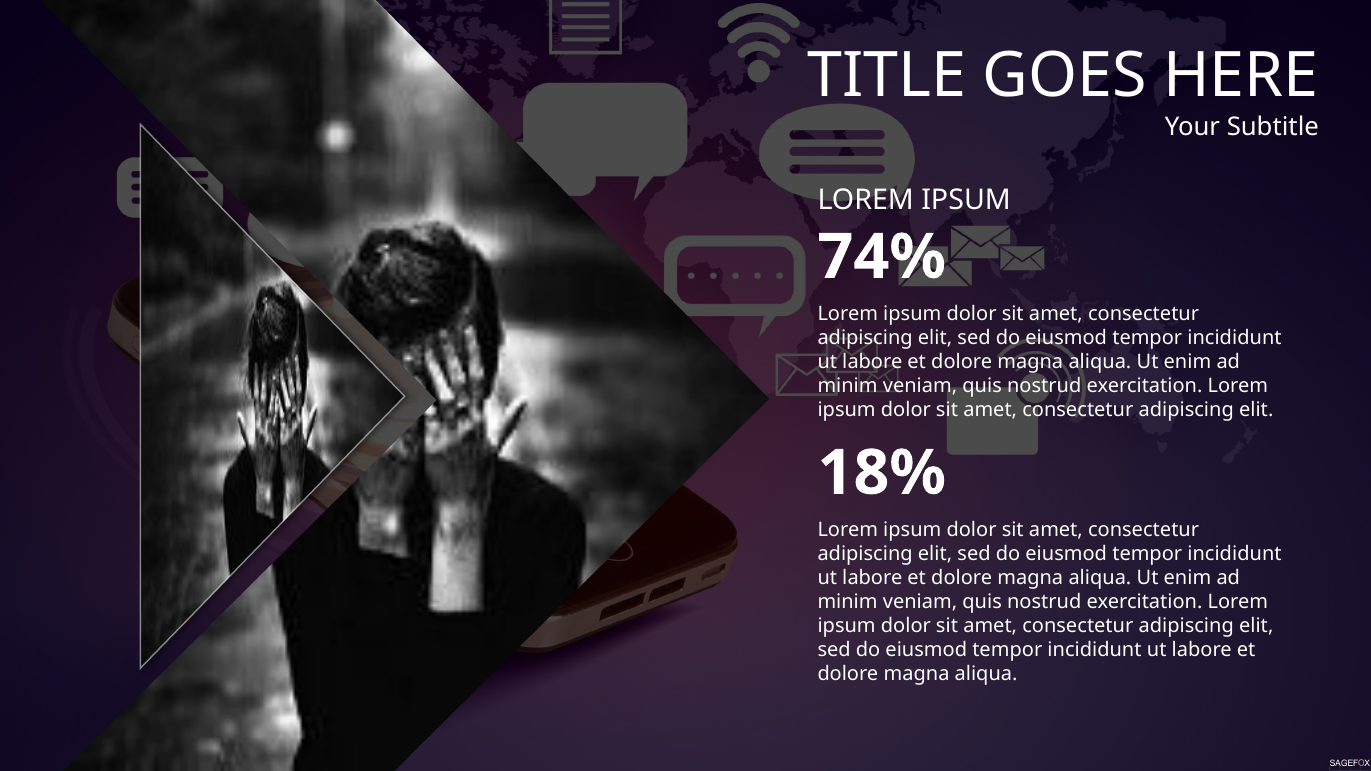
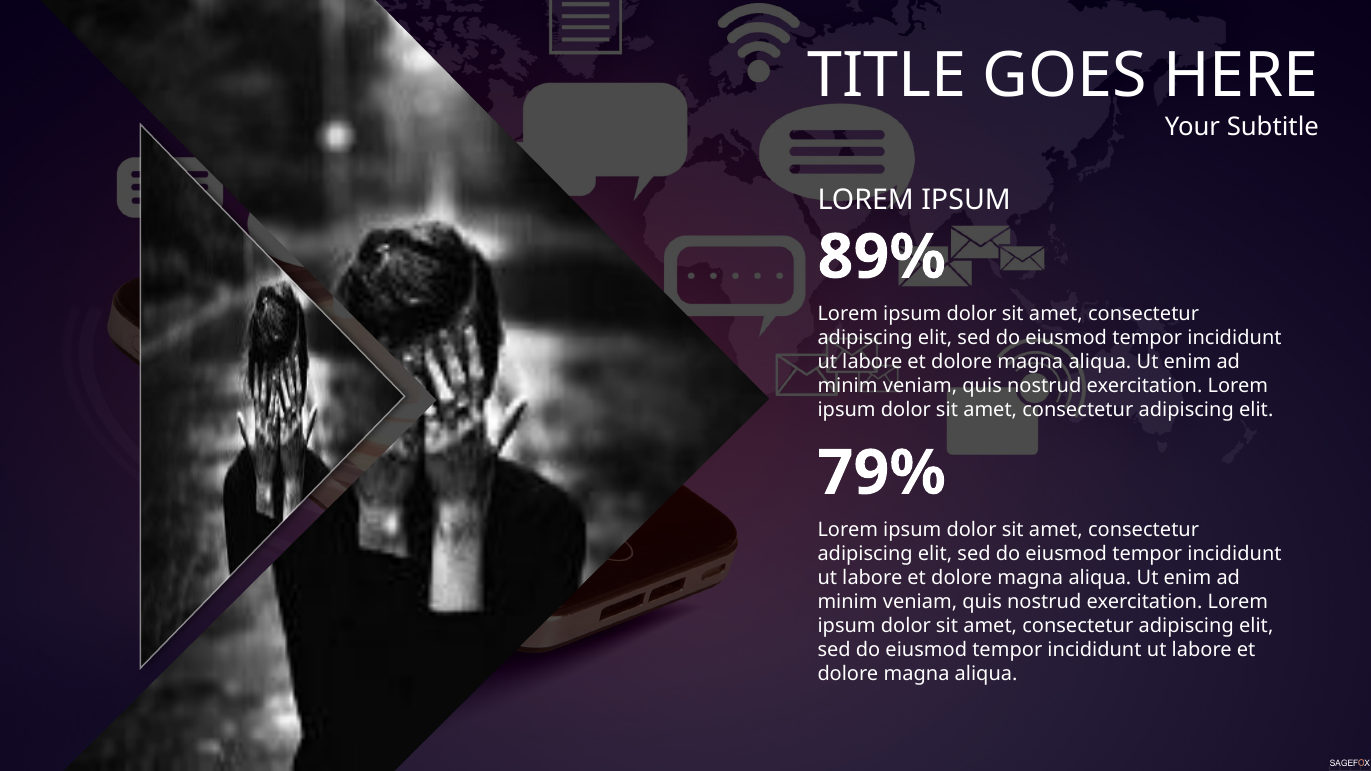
74%: 74% -> 89%
18%: 18% -> 79%
